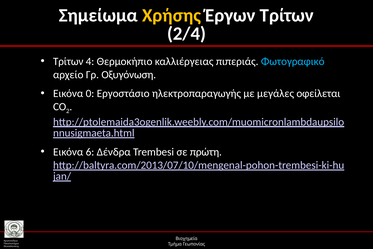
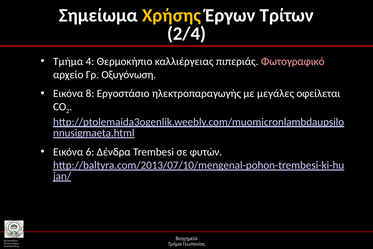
Τρίτων at (68, 61): Τρίτων -> Τμήμα
Φωτογραφικό colour: light blue -> pink
0: 0 -> 8
πρώτη: πρώτη -> φυτών
